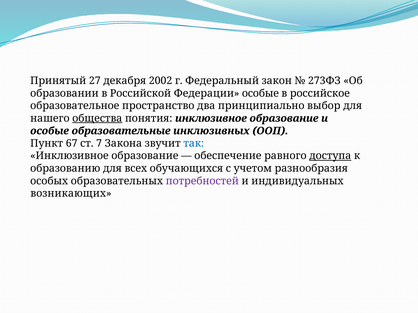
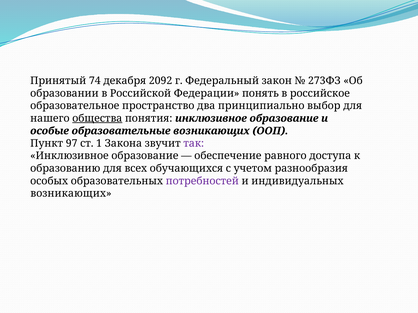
27: 27 -> 74
2002: 2002 -> 2092
Федерации особые: особые -> понять
образовательные инклюзивных: инклюзивных -> возникающих
67: 67 -> 97
7: 7 -> 1
так colour: blue -> purple
доступа underline: present -> none
